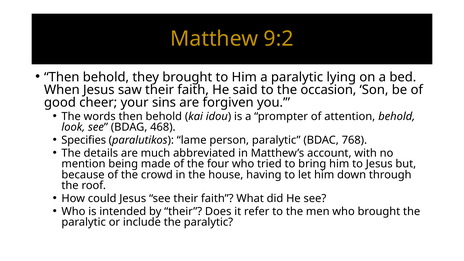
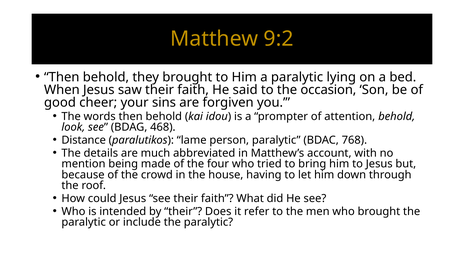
Specifies: Specifies -> Distance
